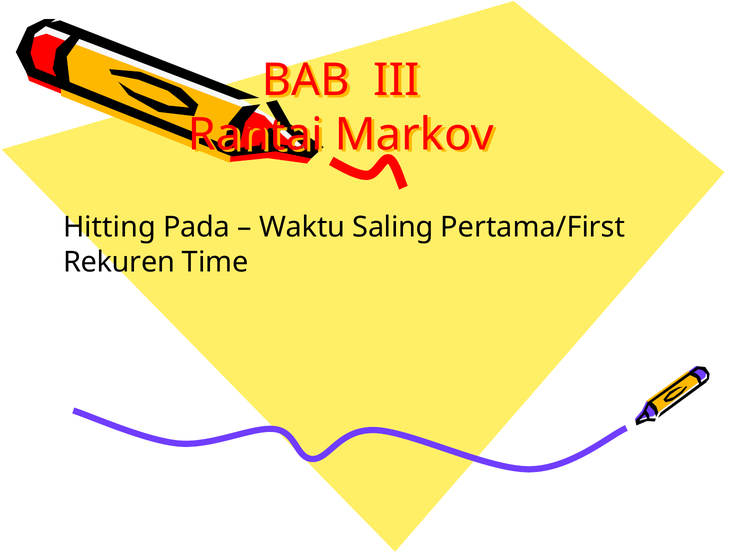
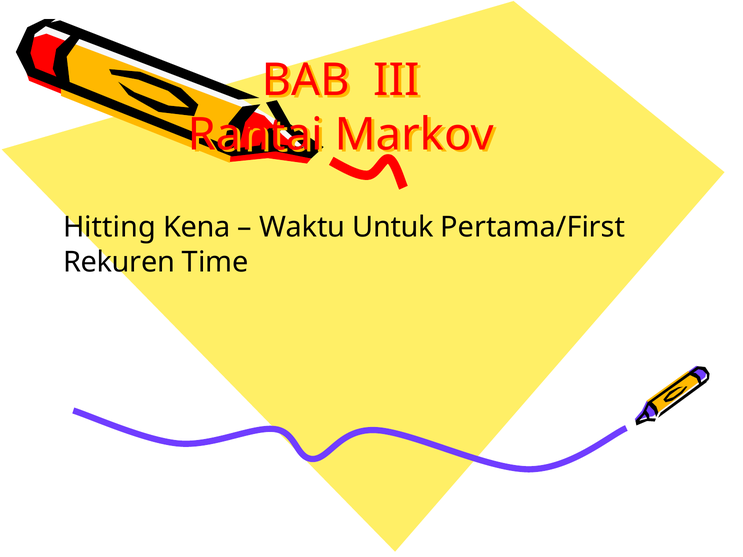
Pada: Pada -> Kena
Saling: Saling -> Untuk
